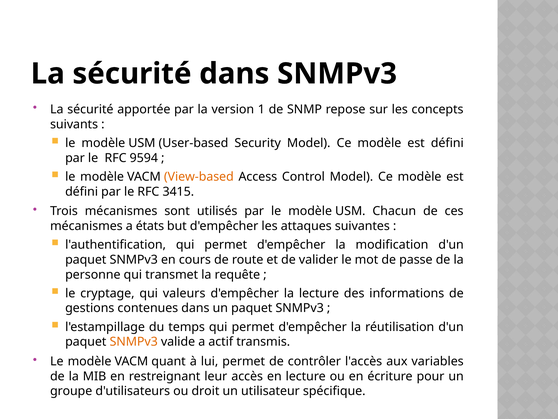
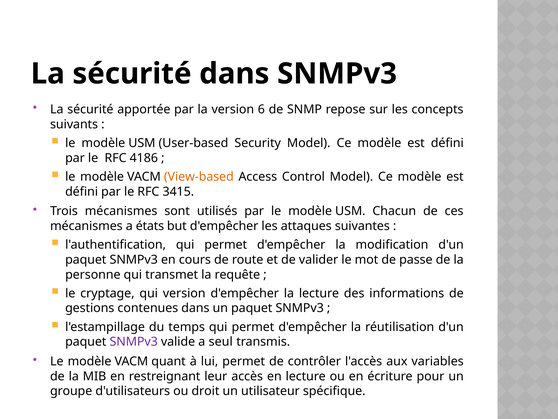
1: 1 -> 6
9594: 9594 -> 4186
qui valeurs: valeurs -> version
SNMPv3 at (134, 341) colour: orange -> purple
actif: actif -> seul
